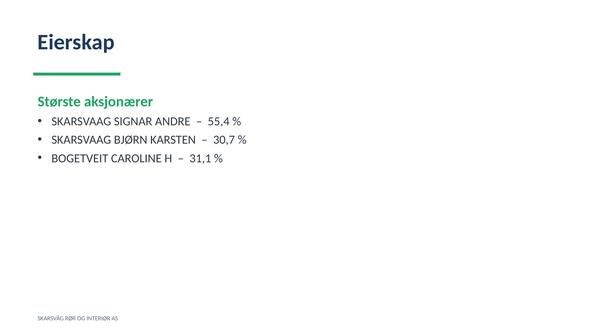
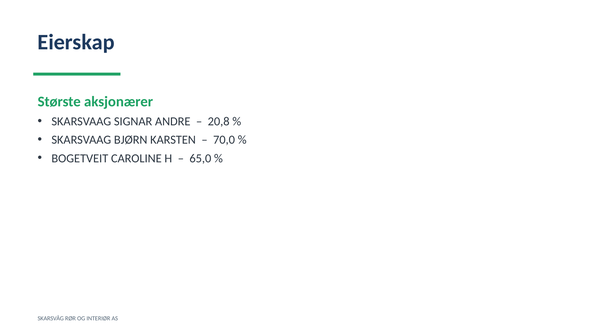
55,4: 55,4 -> 20,8
30,7: 30,7 -> 70,0
31,1: 31,1 -> 65,0
